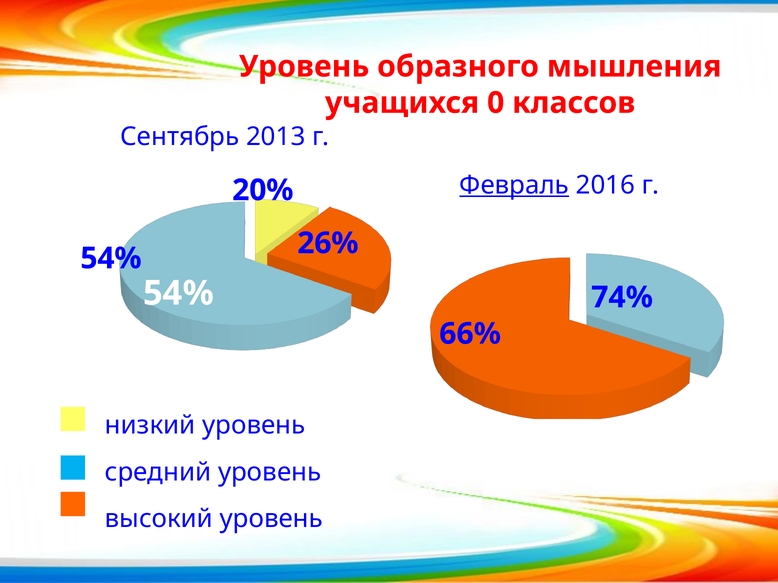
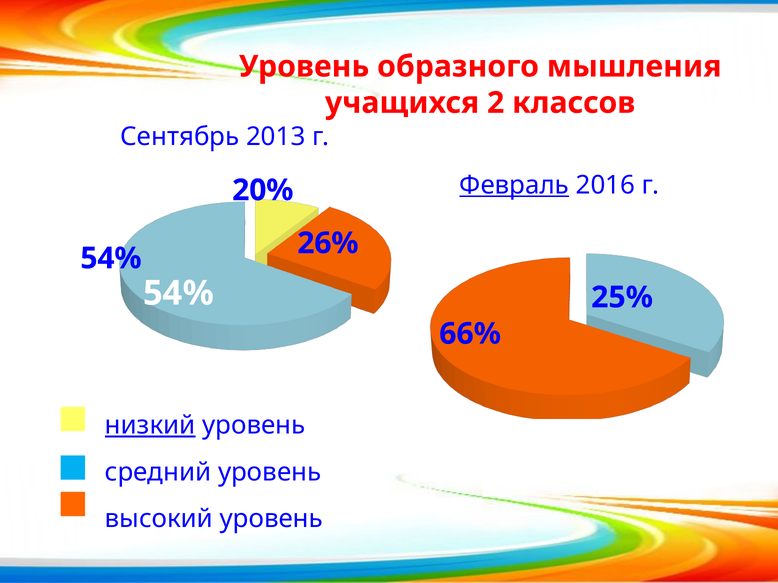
0: 0 -> 2
74%: 74% -> 25%
низкий underline: none -> present
